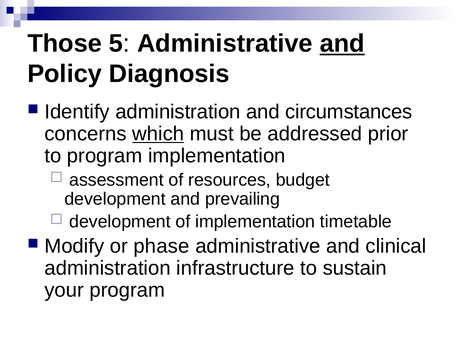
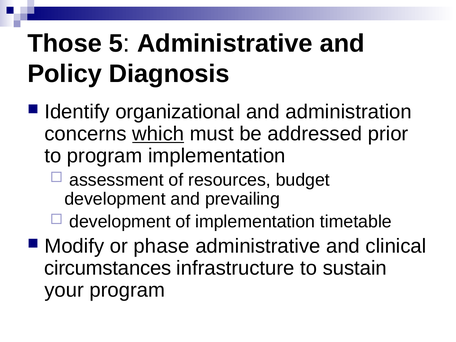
and at (342, 44) underline: present -> none
Identify administration: administration -> organizational
circumstances: circumstances -> administration
administration at (108, 268): administration -> circumstances
